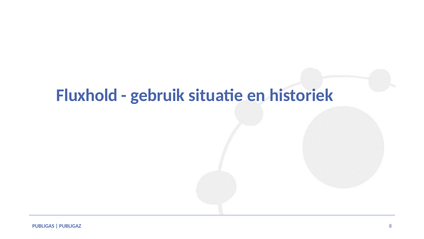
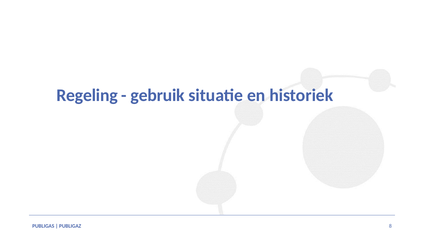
Fluxhold: Fluxhold -> Regeling
